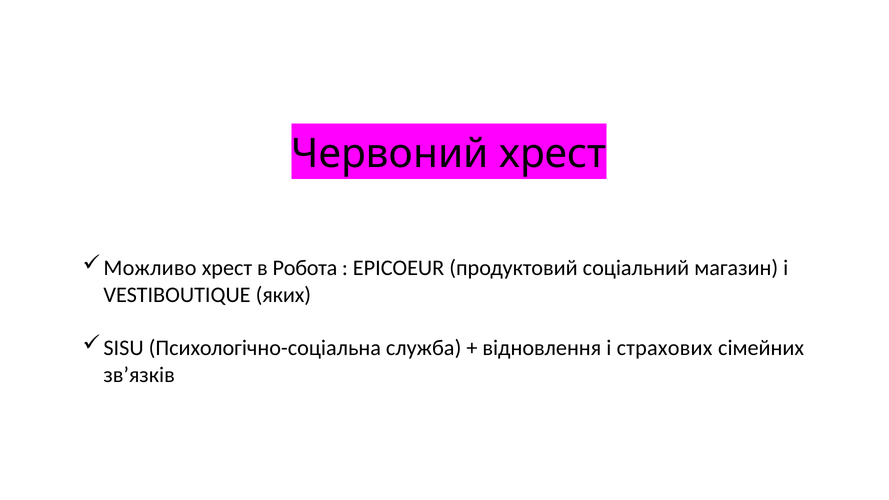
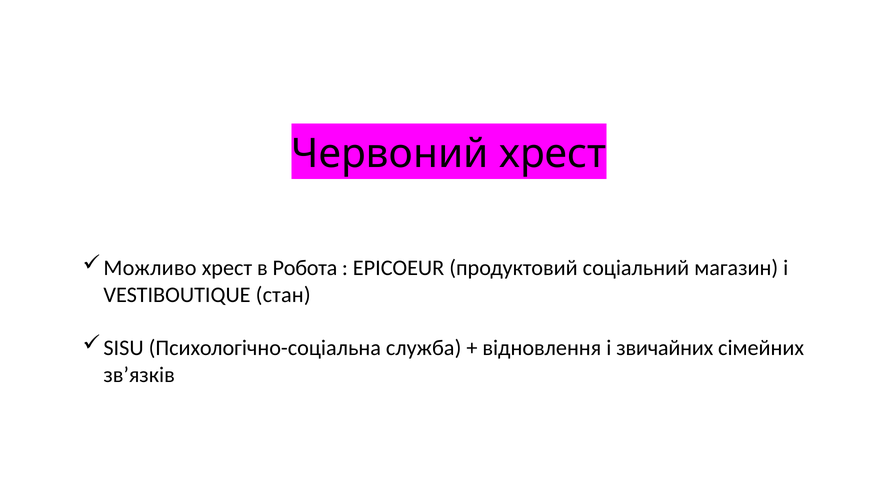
яких: яких -> стан
страхових: страхових -> звичайних
